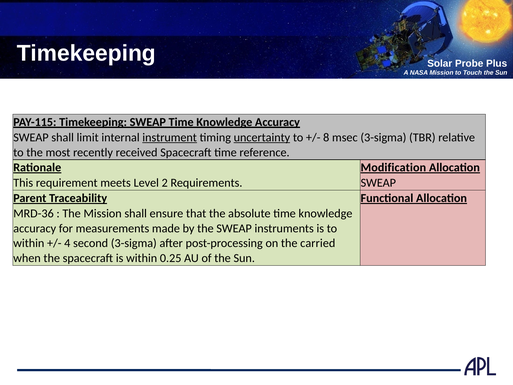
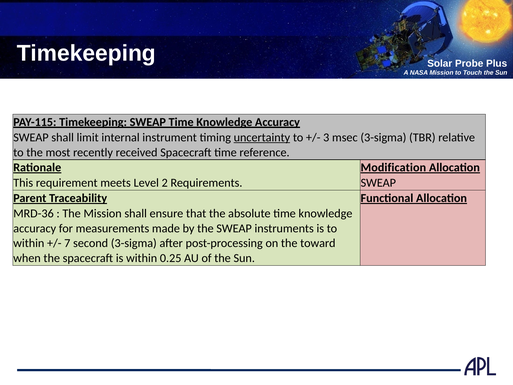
instrument underline: present -> none
8: 8 -> 3
4: 4 -> 7
carried: carried -> toward
